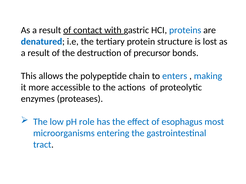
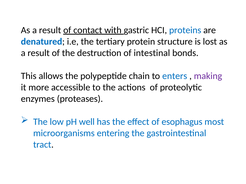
precursor: precursor -> intestinal
making colour: blue -> purple
role: role -> well
